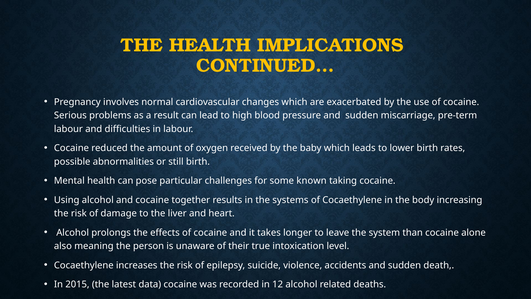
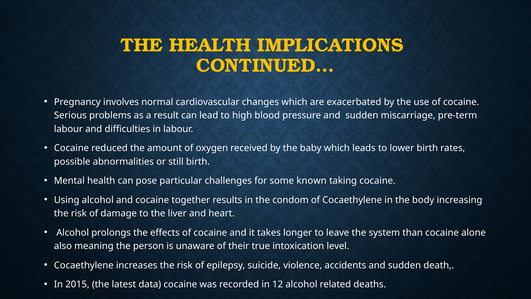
systems: systems -> condom
